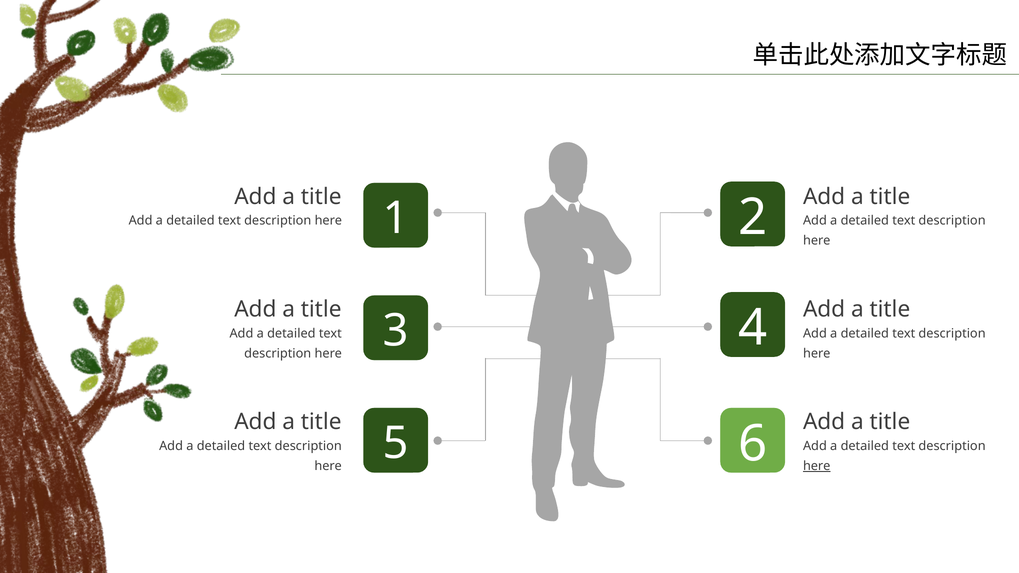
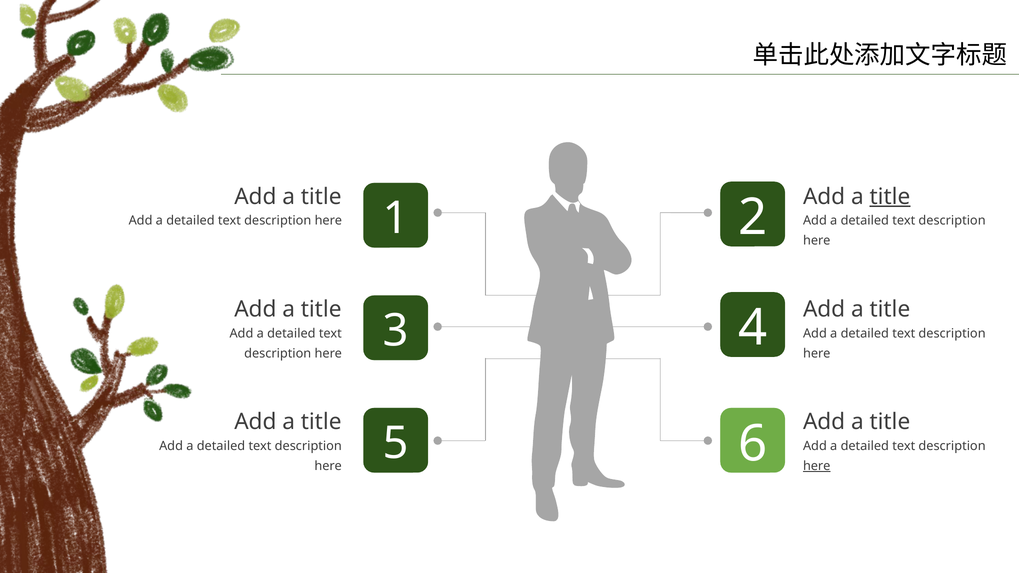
title at (890, 197) underline: none -> present
